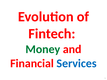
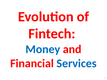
Money colour: green -> blue
